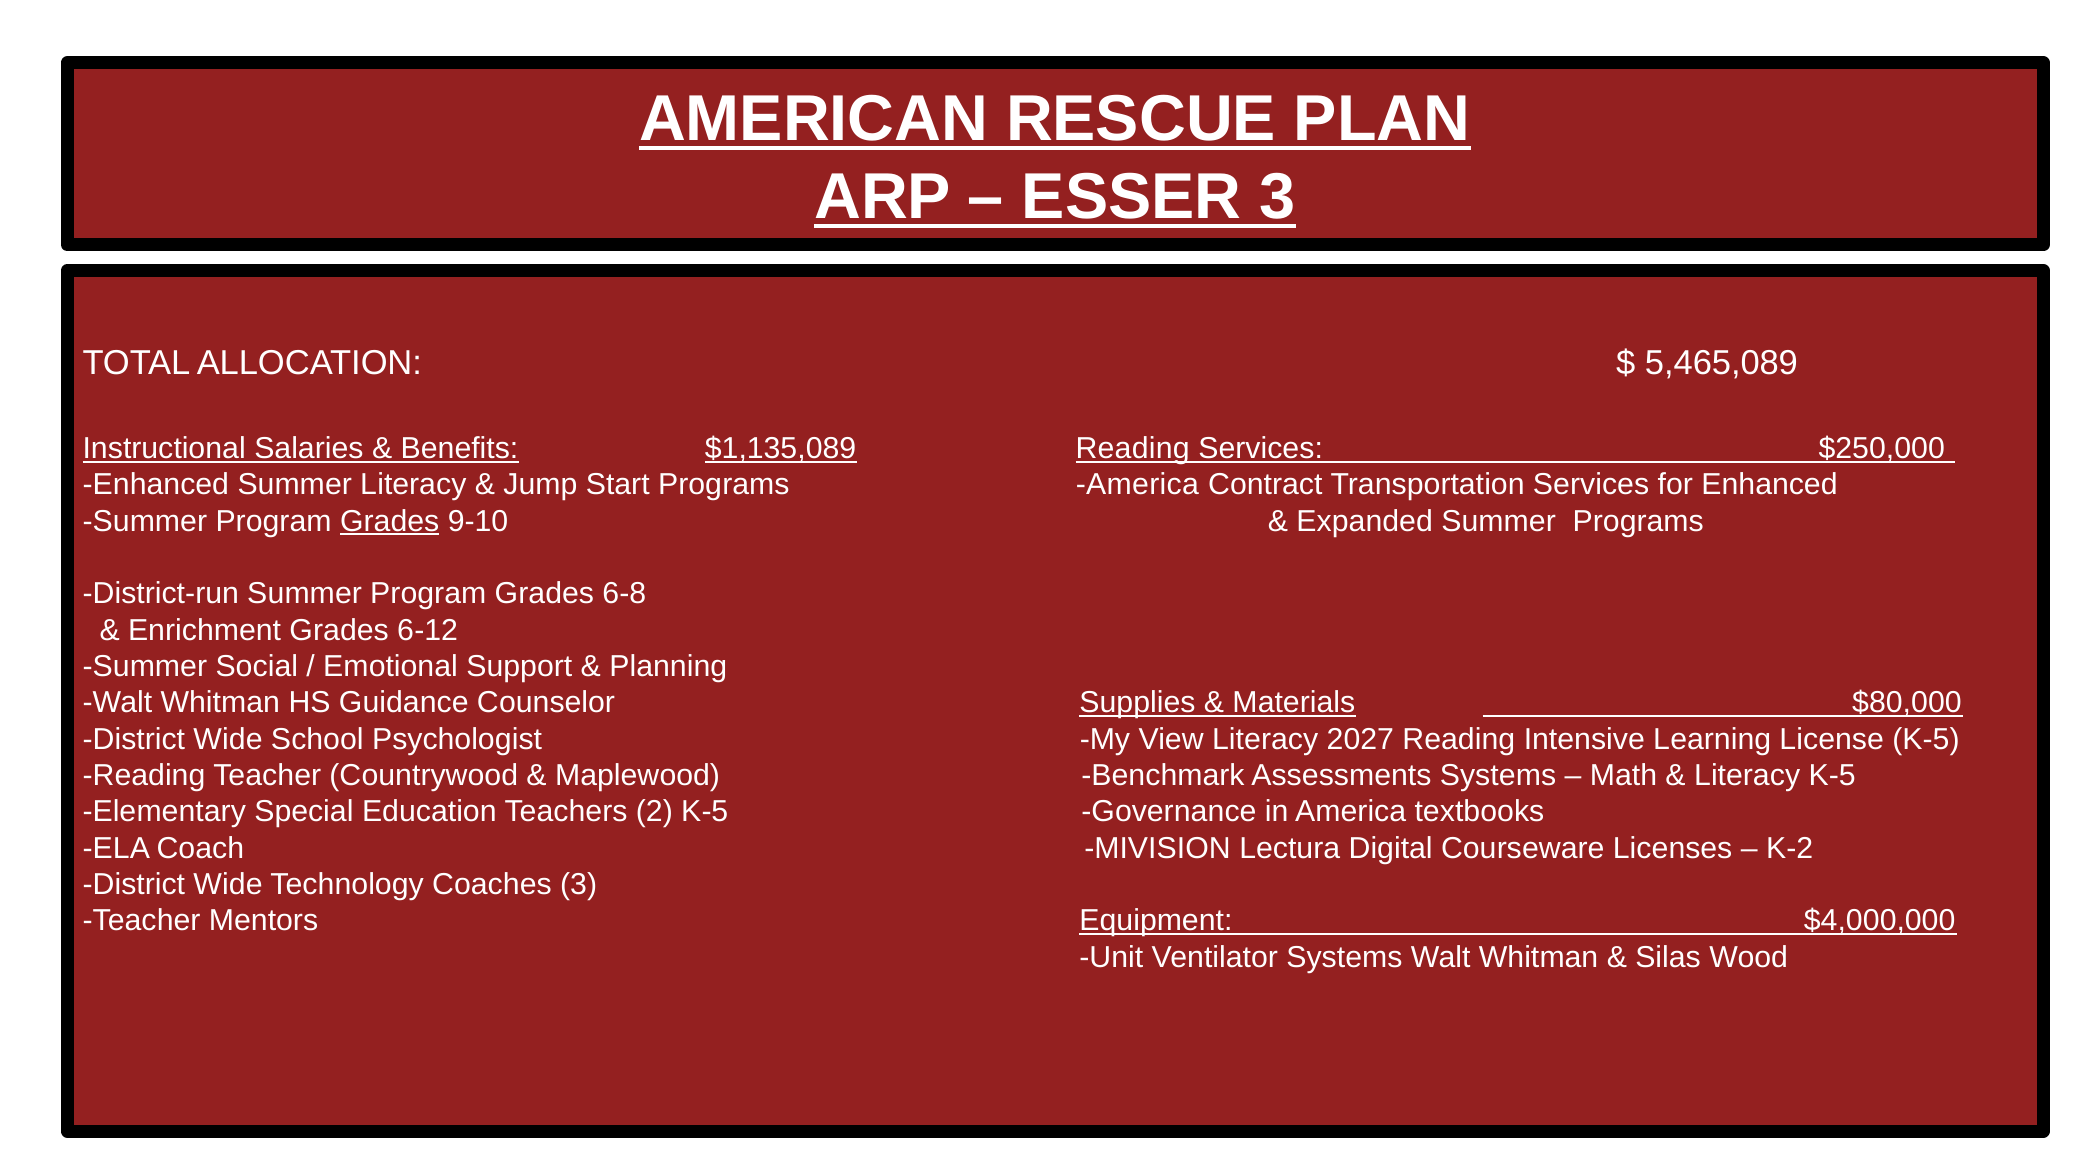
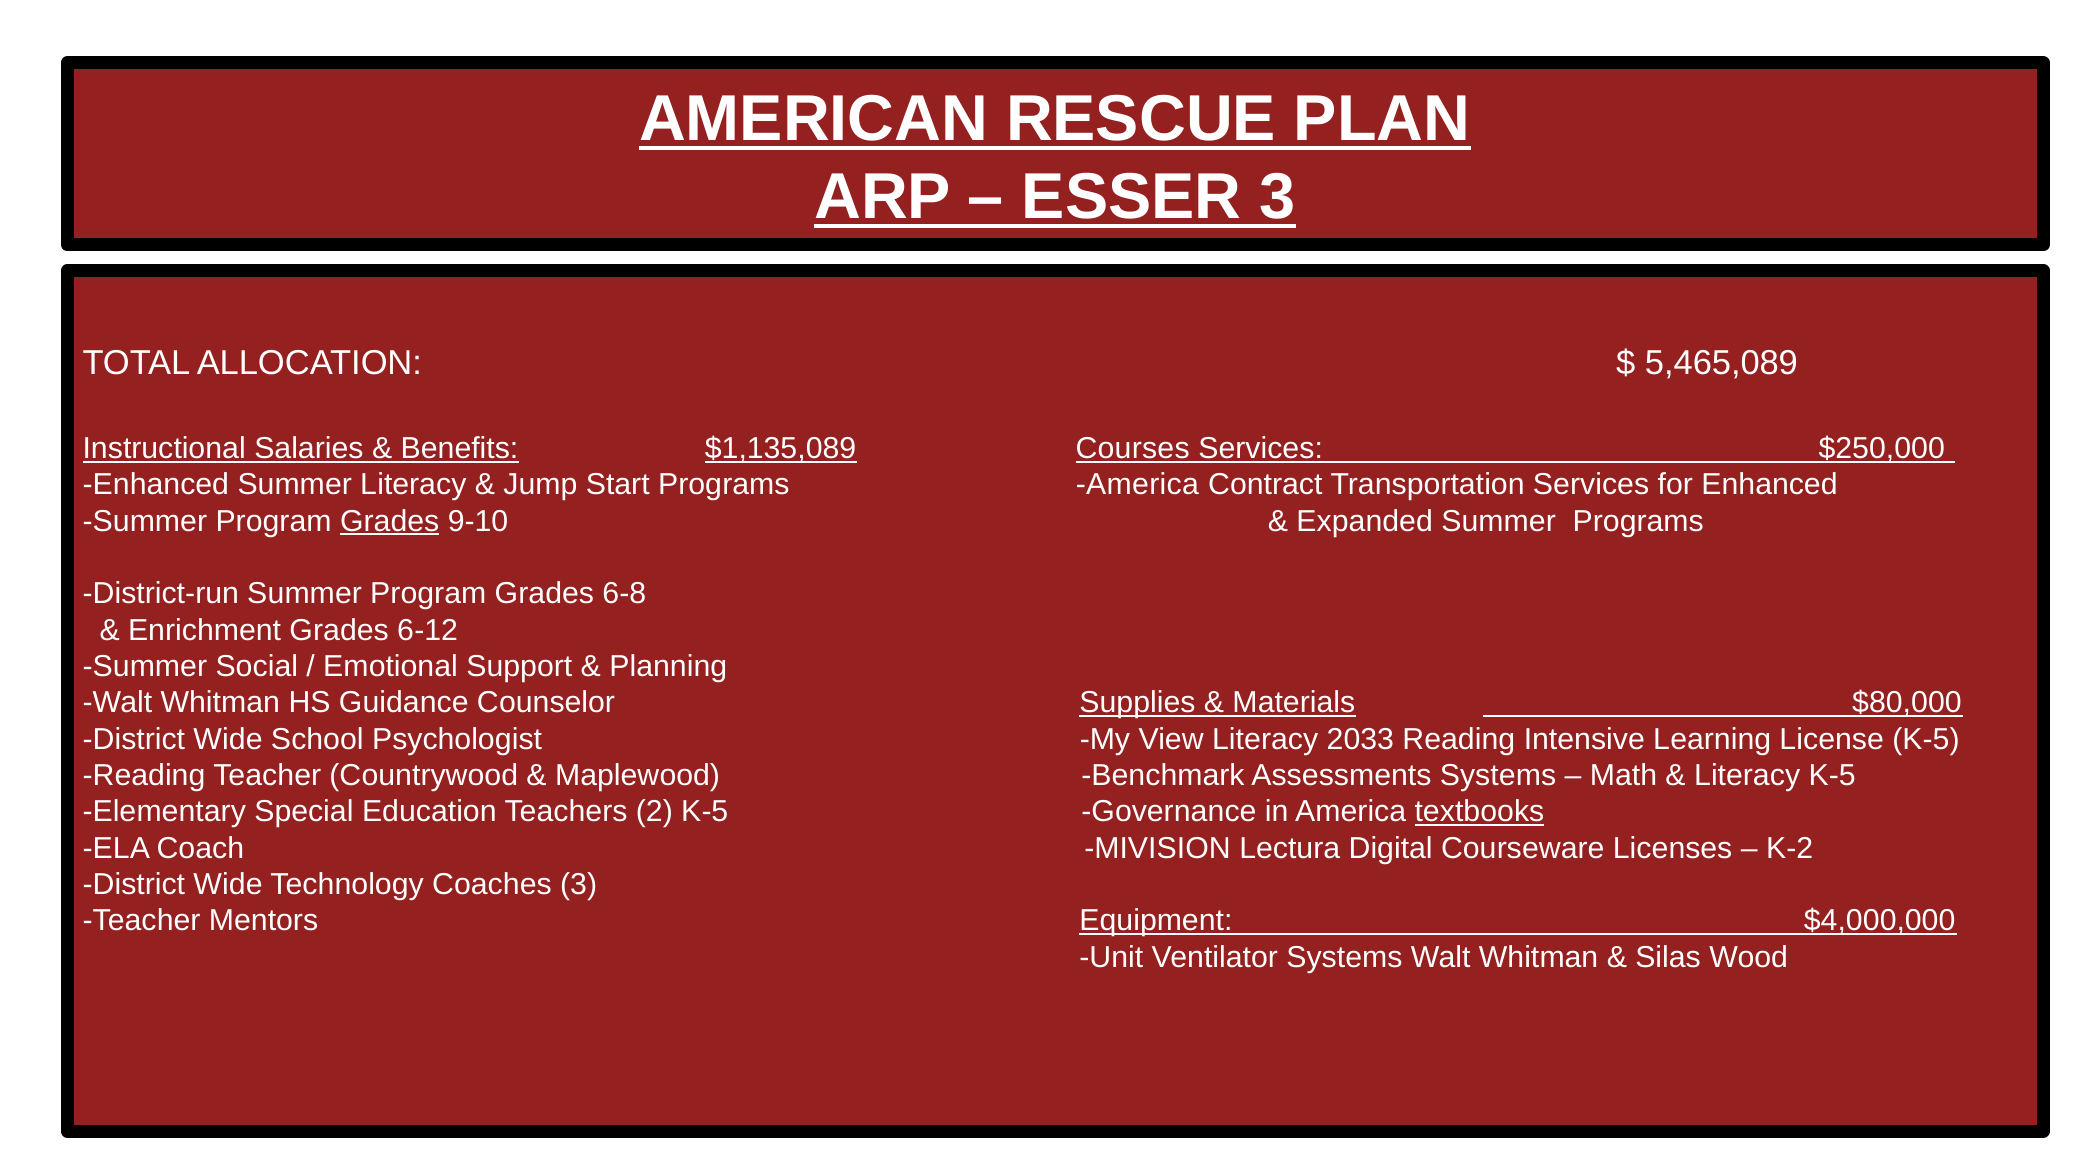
$1,135,089 Reading: Reading -> Courses
2027: 2027 -> 2033
textbooks underline: none -> present
